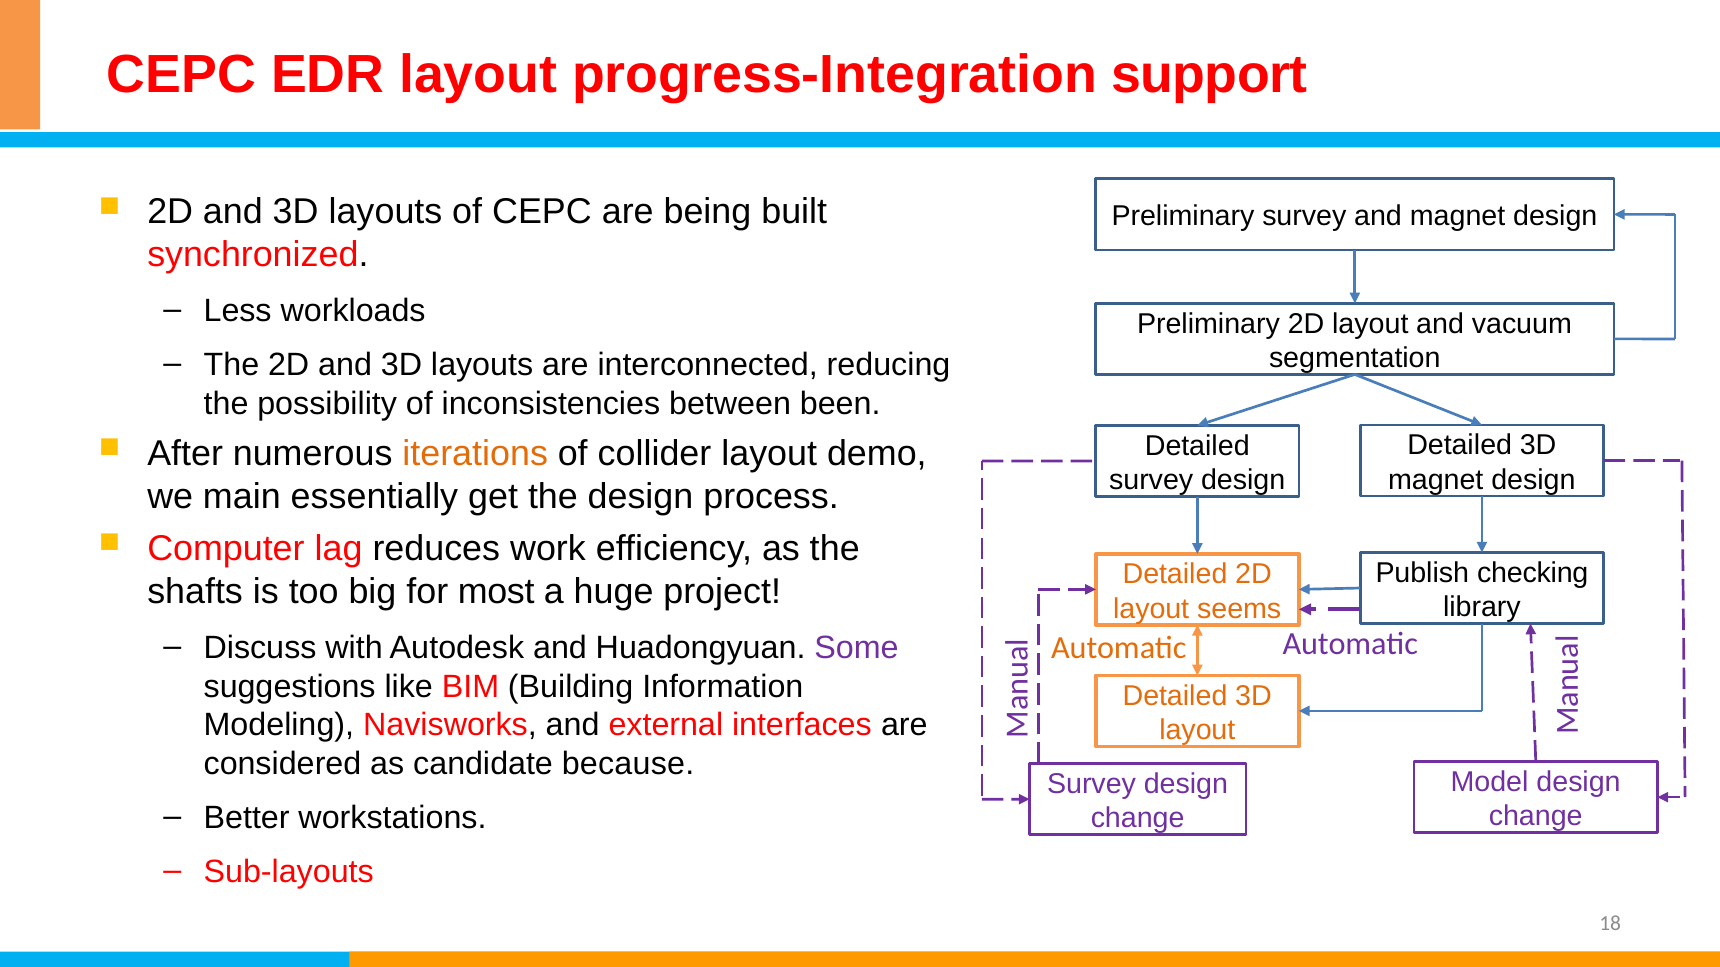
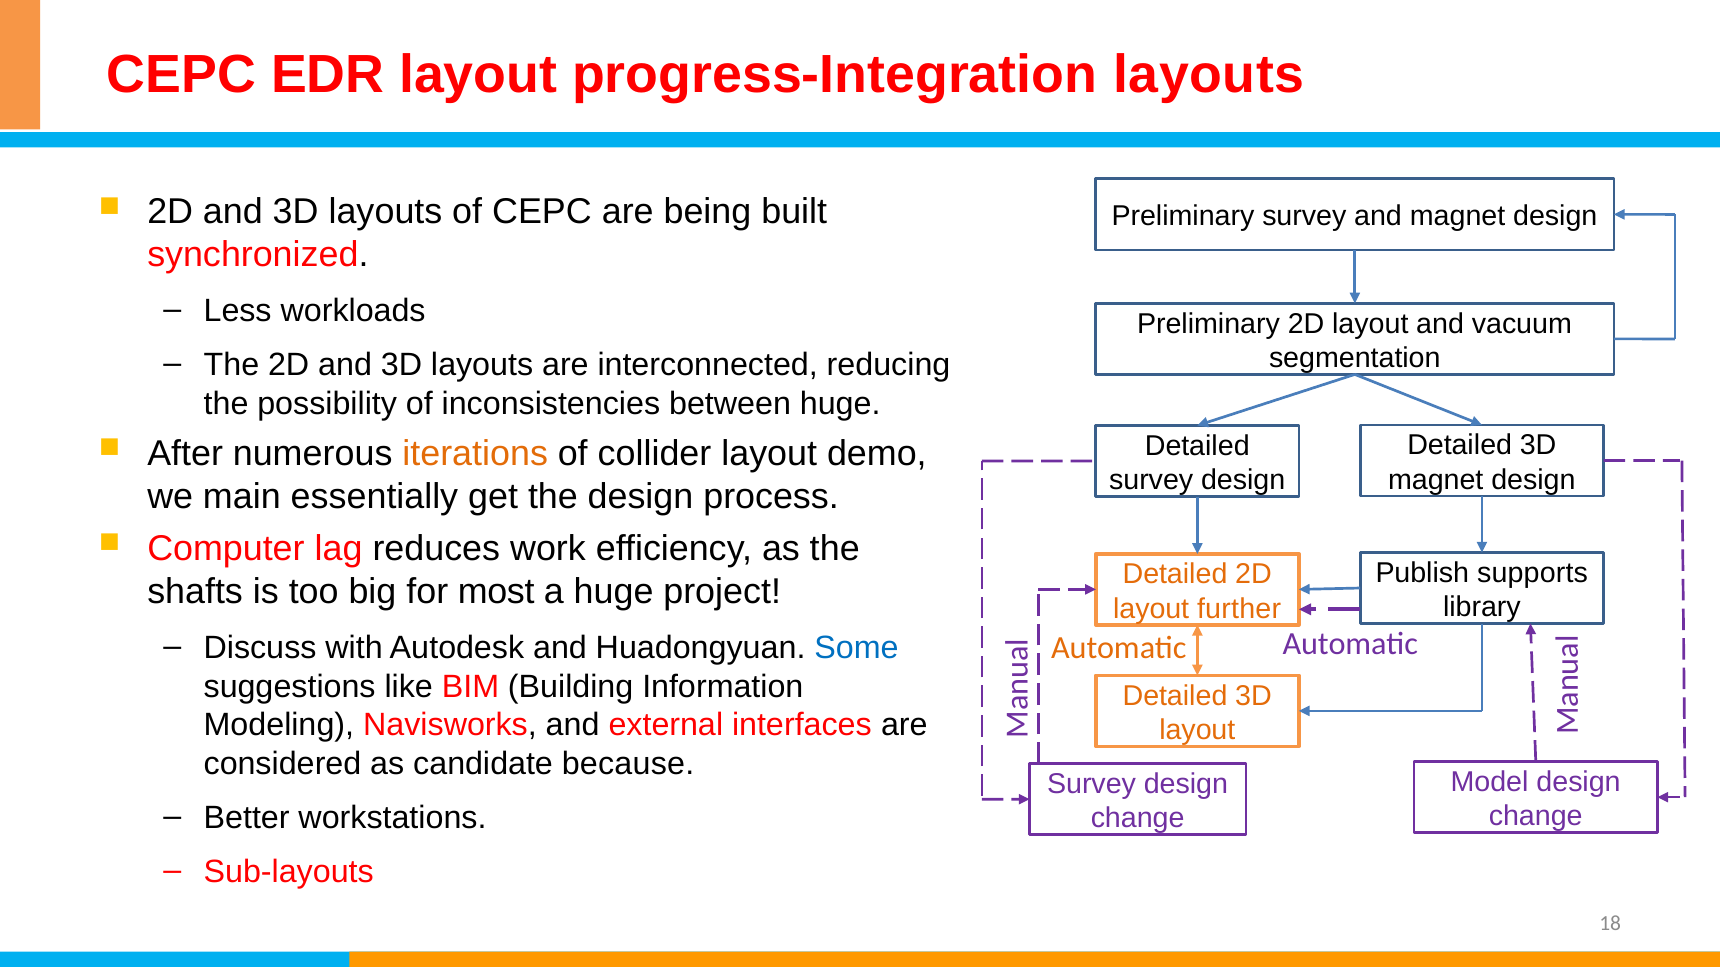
progress-Integration support: support -> layouts
between been: been -> huge
checking: checking -> supports
seems: seems -> further
Some colour: purple -> blue
